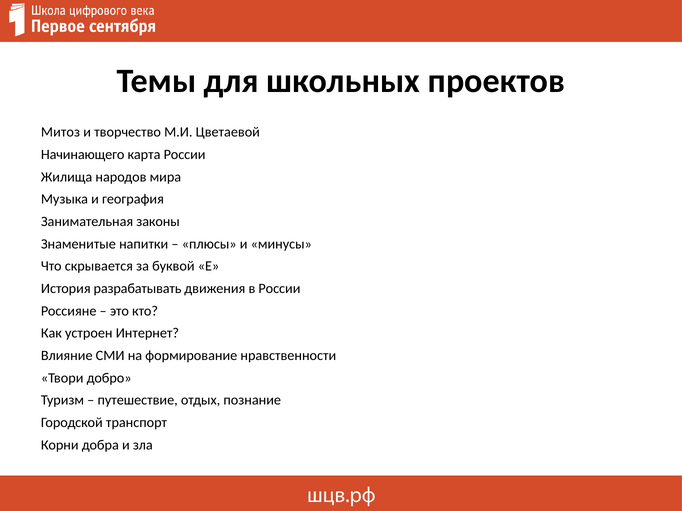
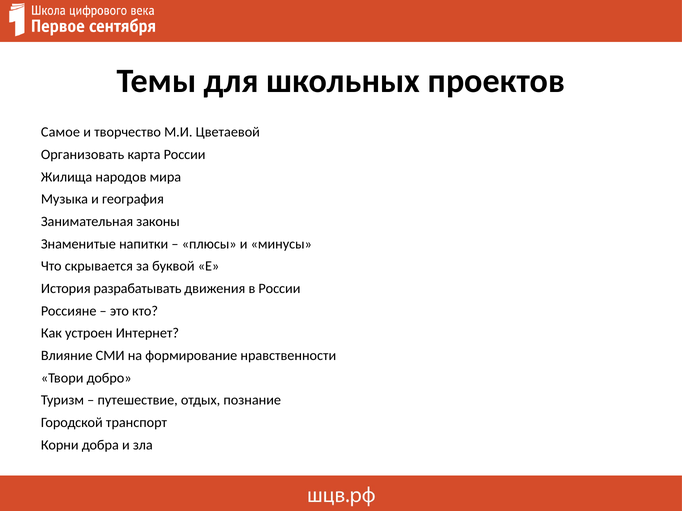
Митоз: Митоз -> Самое
Начинающего: Начинающего -> Организовать
